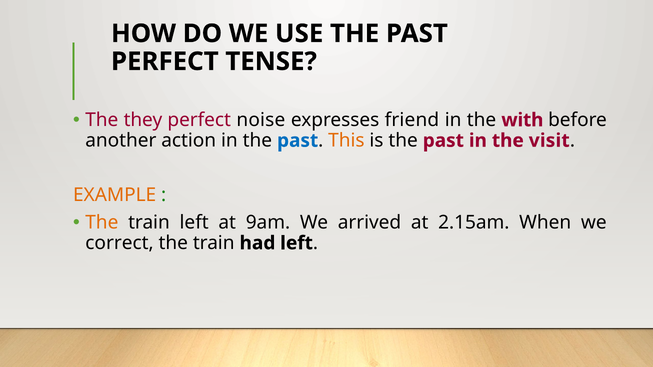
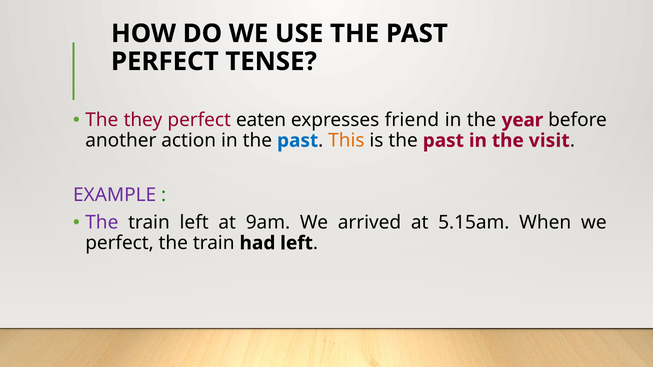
noise: noise -> eaten
with: with -> year
EXAMPLE colour: orange -> purple
The at (102, 223) colour: orange -> purple
2.15am: 2.15am -> 5.15am
correct at (119, 243): correct -> perfect
